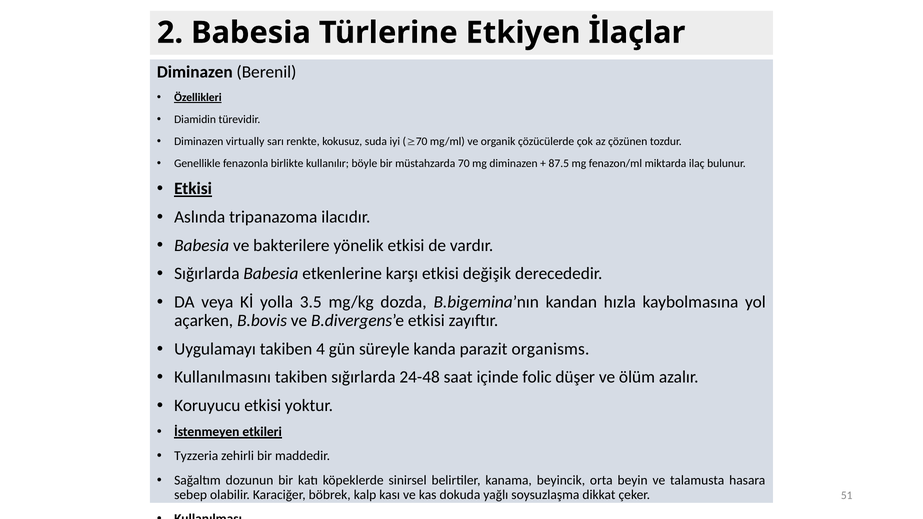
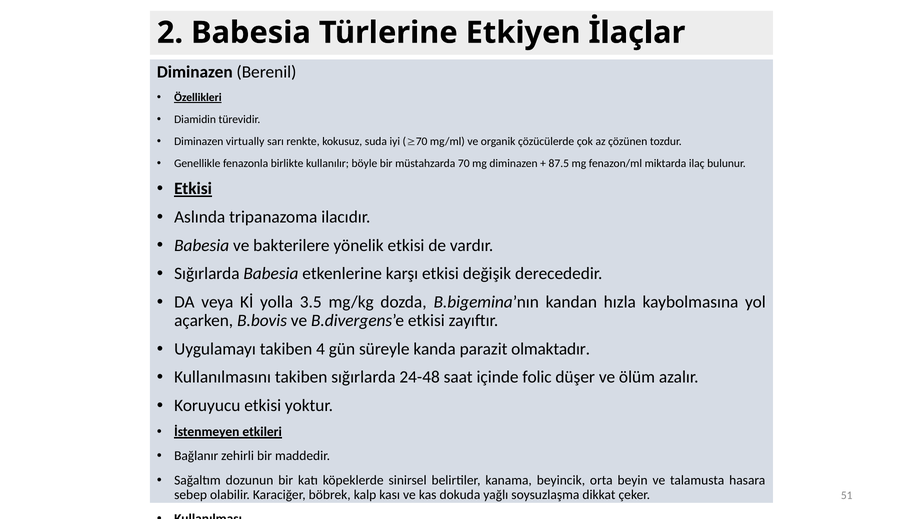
organisms: organisms -> olmaktadır
Tyzzeria: Tyzzeria -> Bağlanır
